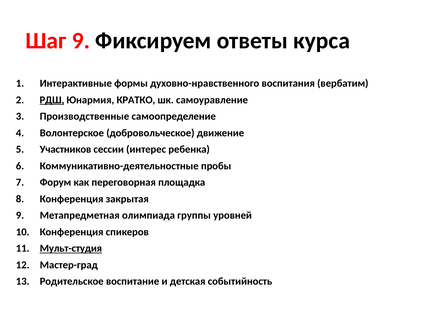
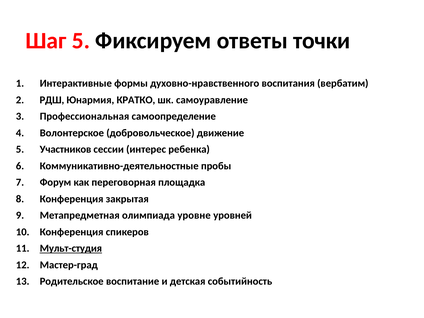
Шаг 9: 9 -> 5
курса: курса -> точки
РДШ underline: present -> none
Производственные: Производственные -> Профессиональная
группы: группы -> уровне
